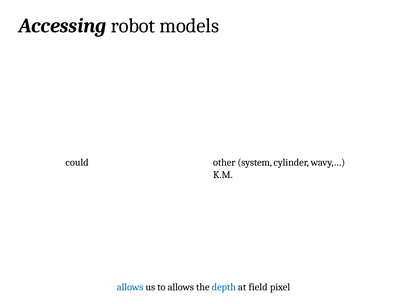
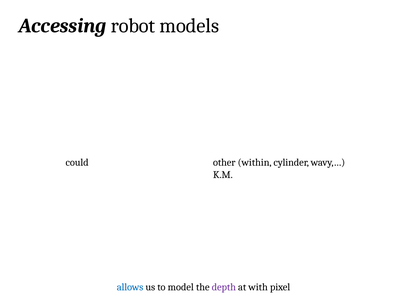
system: system -> within
to allows: allows -> model
depth colour: blue -> purple
field: field -> with
